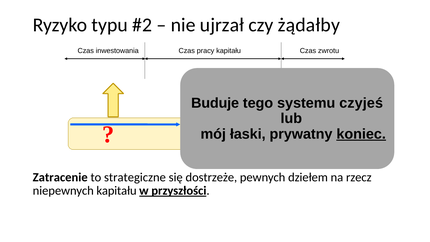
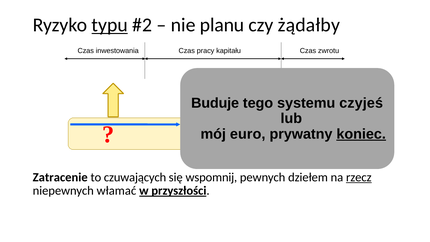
typu underline: none -> present
ujrzał: ujrzał -> planu
łaski: łaski -> euro
strategiczne: strategiczne -> czuwających
dostrzeże: dostrzeże -> wspomnij
rzecz underline: none -> present
niepewnych kapitału: kapitału -> włamać
